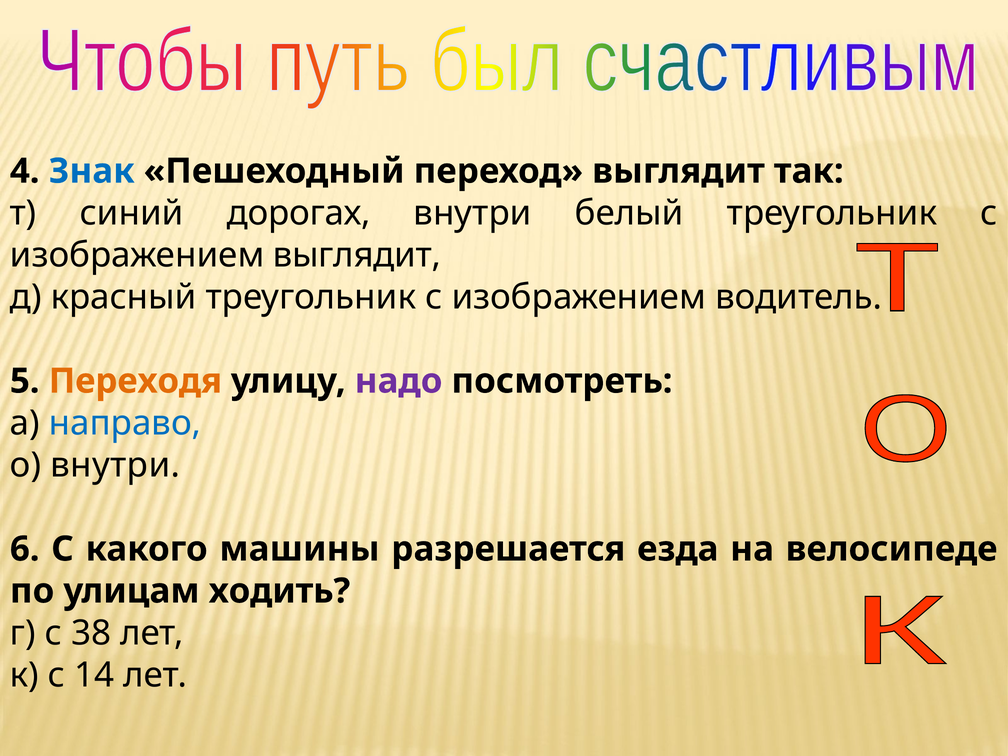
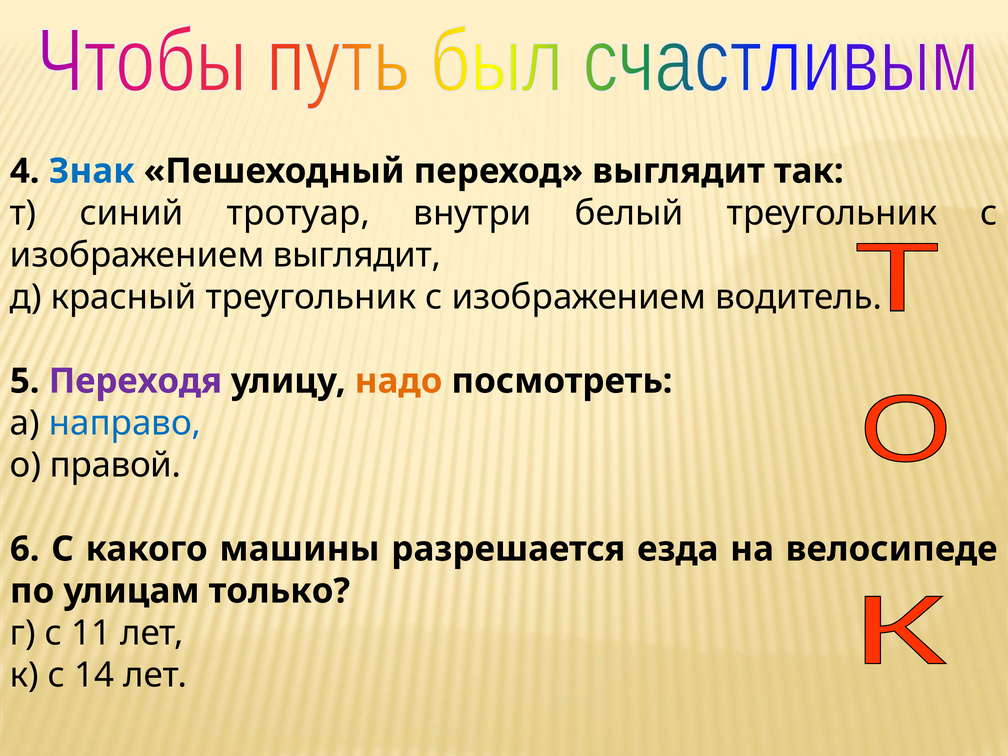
дорогах: дорогах -> тротуар
Переходя colour: orange -> purple
надо colour: purple -> orange
о внутри: внутри -> правой
ходить: ходить -> только
38: 38 -> 11
